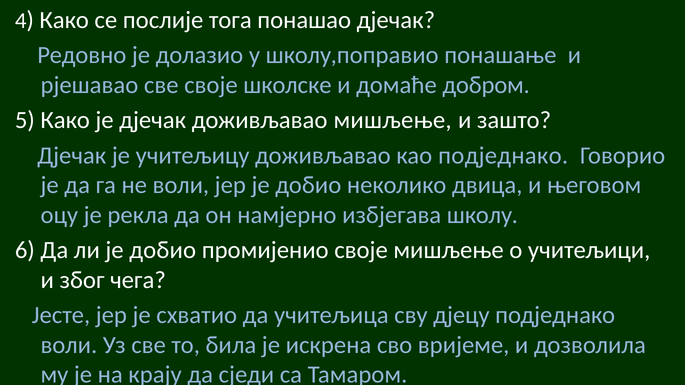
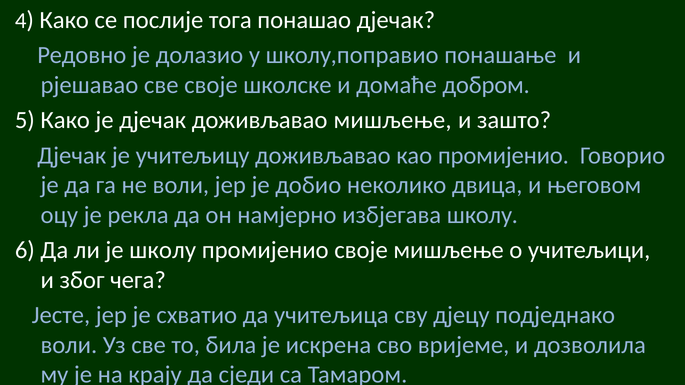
као подједнако: подједнако -> промијенио
ли је добио: добио -> школу
